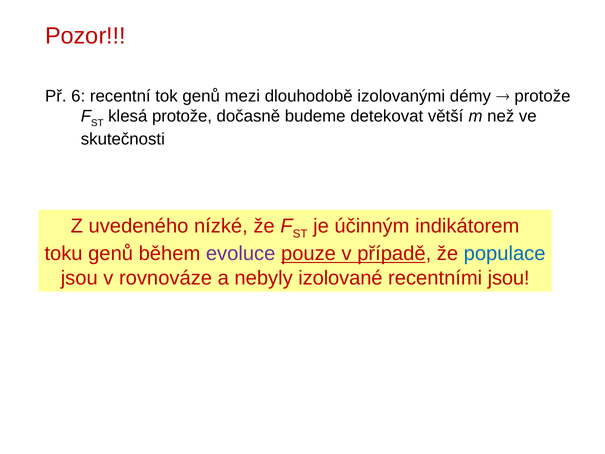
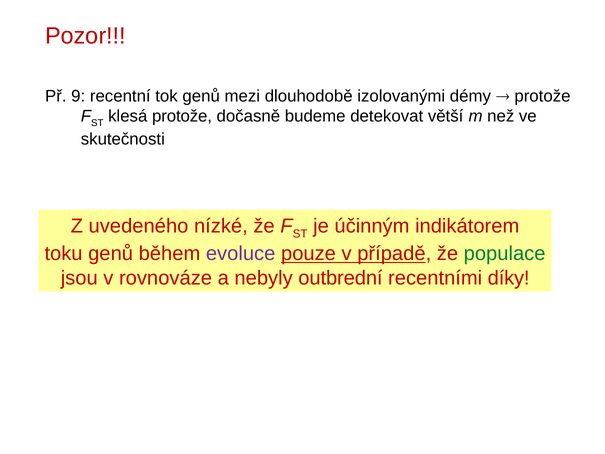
6: 6 -> 9
populace colour: blue -> green
izolované: izolované -> outbrední
recentními jsou: jsou -> díky
